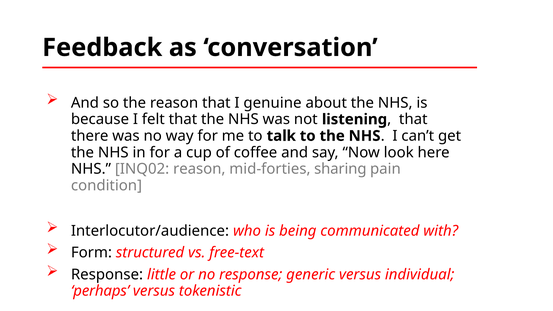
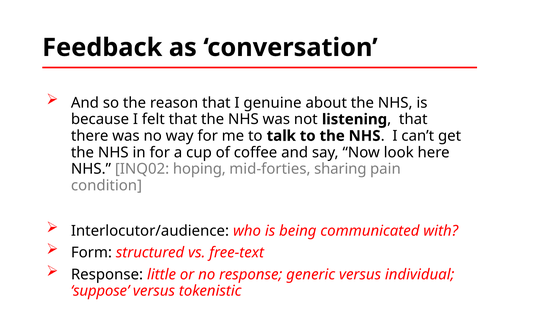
INQ02 reason: reason -> hoping
perhaps: perhaps -> suppose
